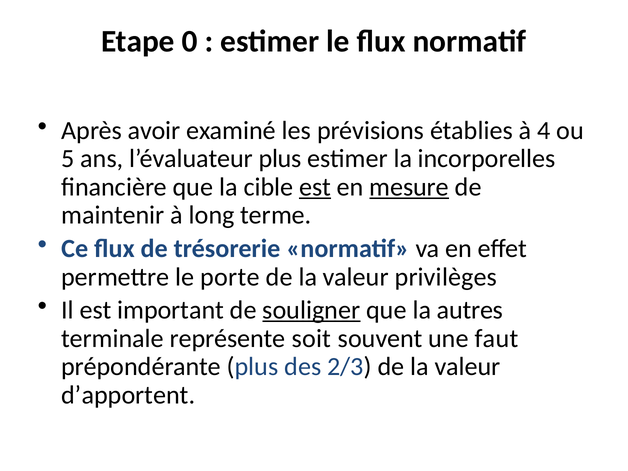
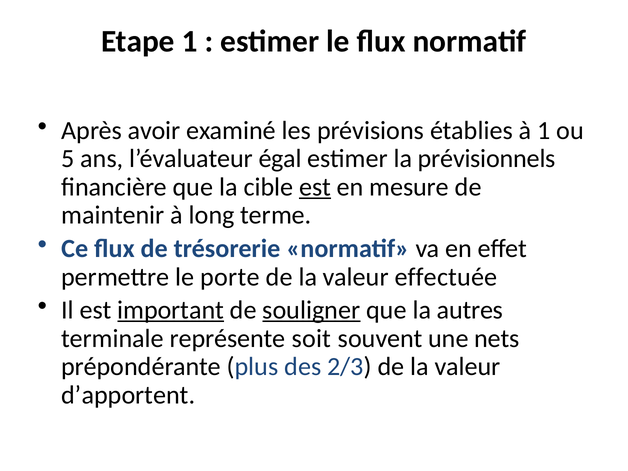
Etape 0: 0 -> 1
à 4: 4 -> 1
l’évaluateur plus: plus -> égal
incorporelles: incorporelles -> prévisionnels
mesure underline: present -> none
privilèges: privilèges -> effectuée
important underline: none -> present
faut: faut -> nets
